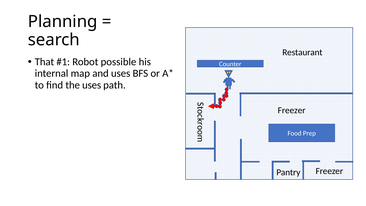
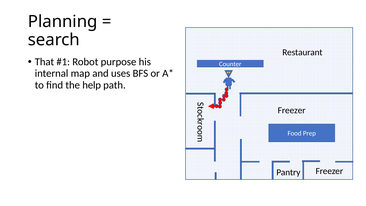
possible: possible -> purpose
the uses: uses -> help
